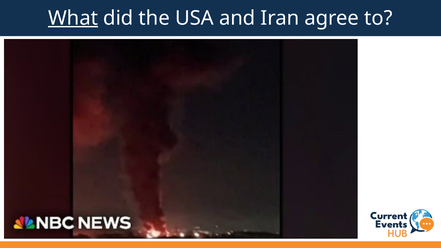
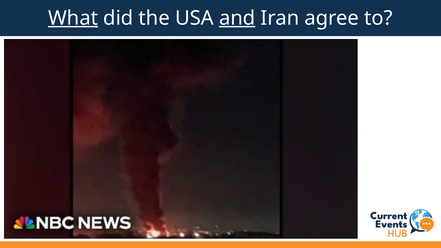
and underline: none -> present
